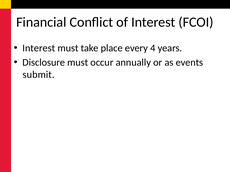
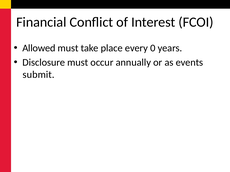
Interest at (39, 48): Interest -> Allowed
4: 4 -> 0
